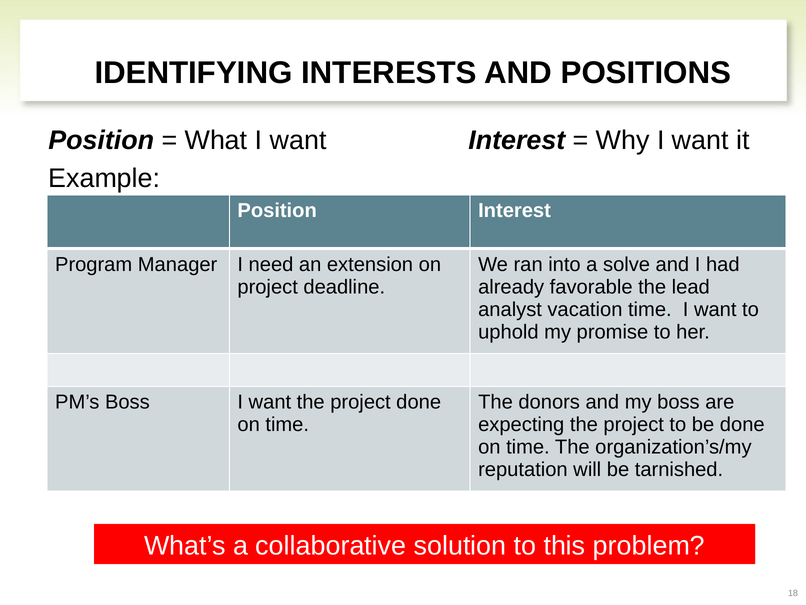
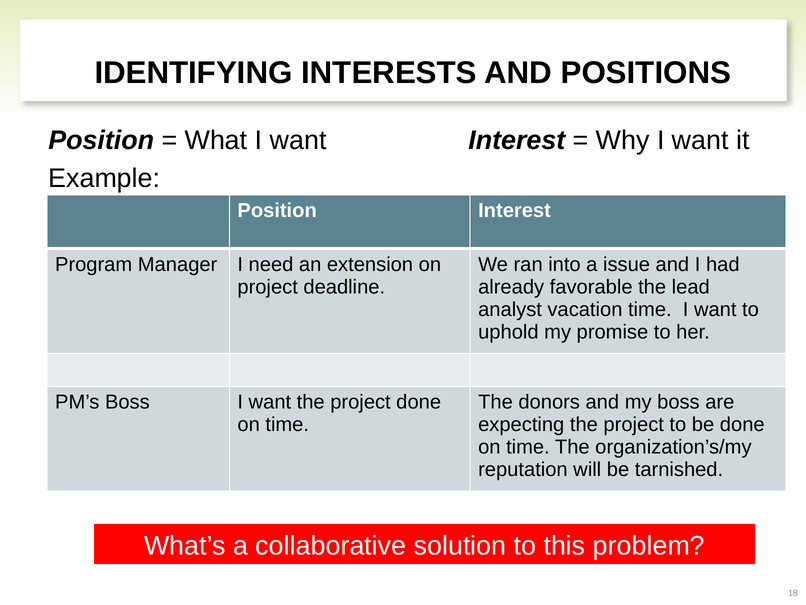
solve: solve -> issue
